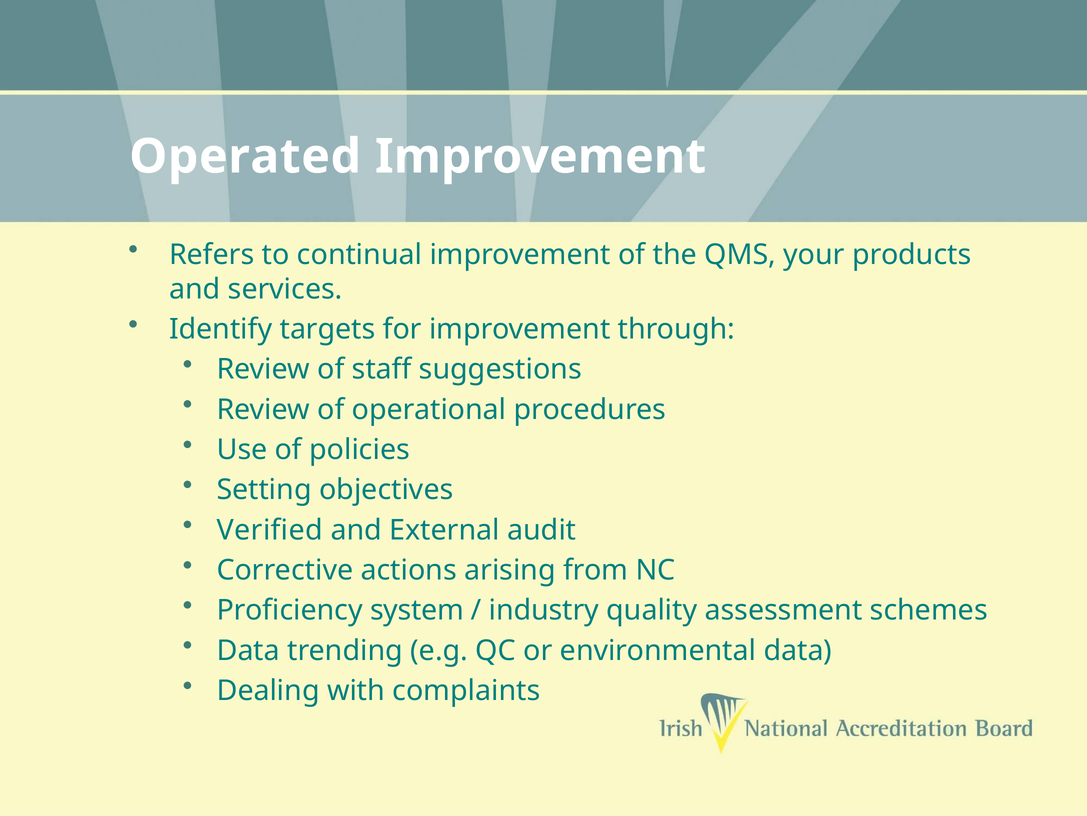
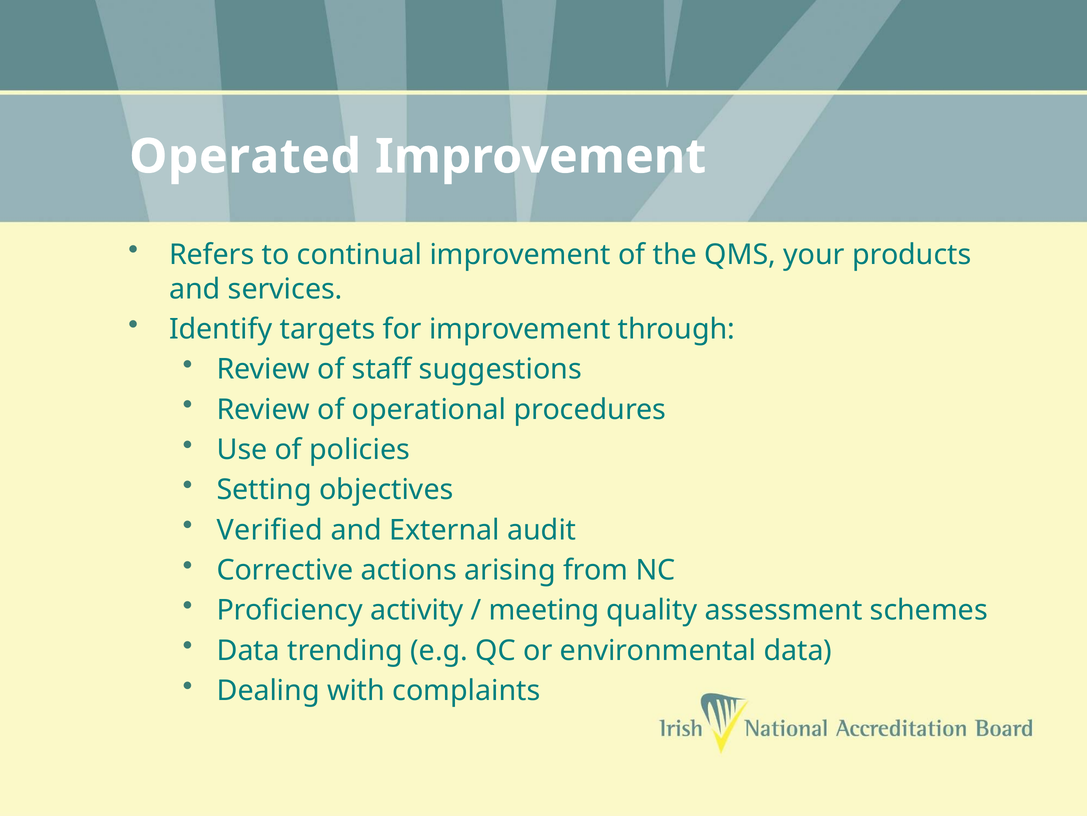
system: system -> activity
industry: industry -> meeting
